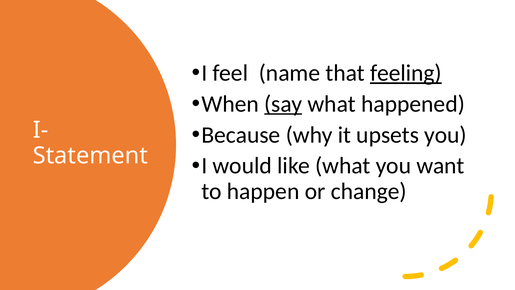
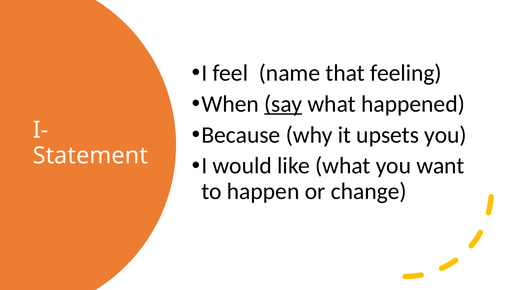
feeling underline: present -> none
